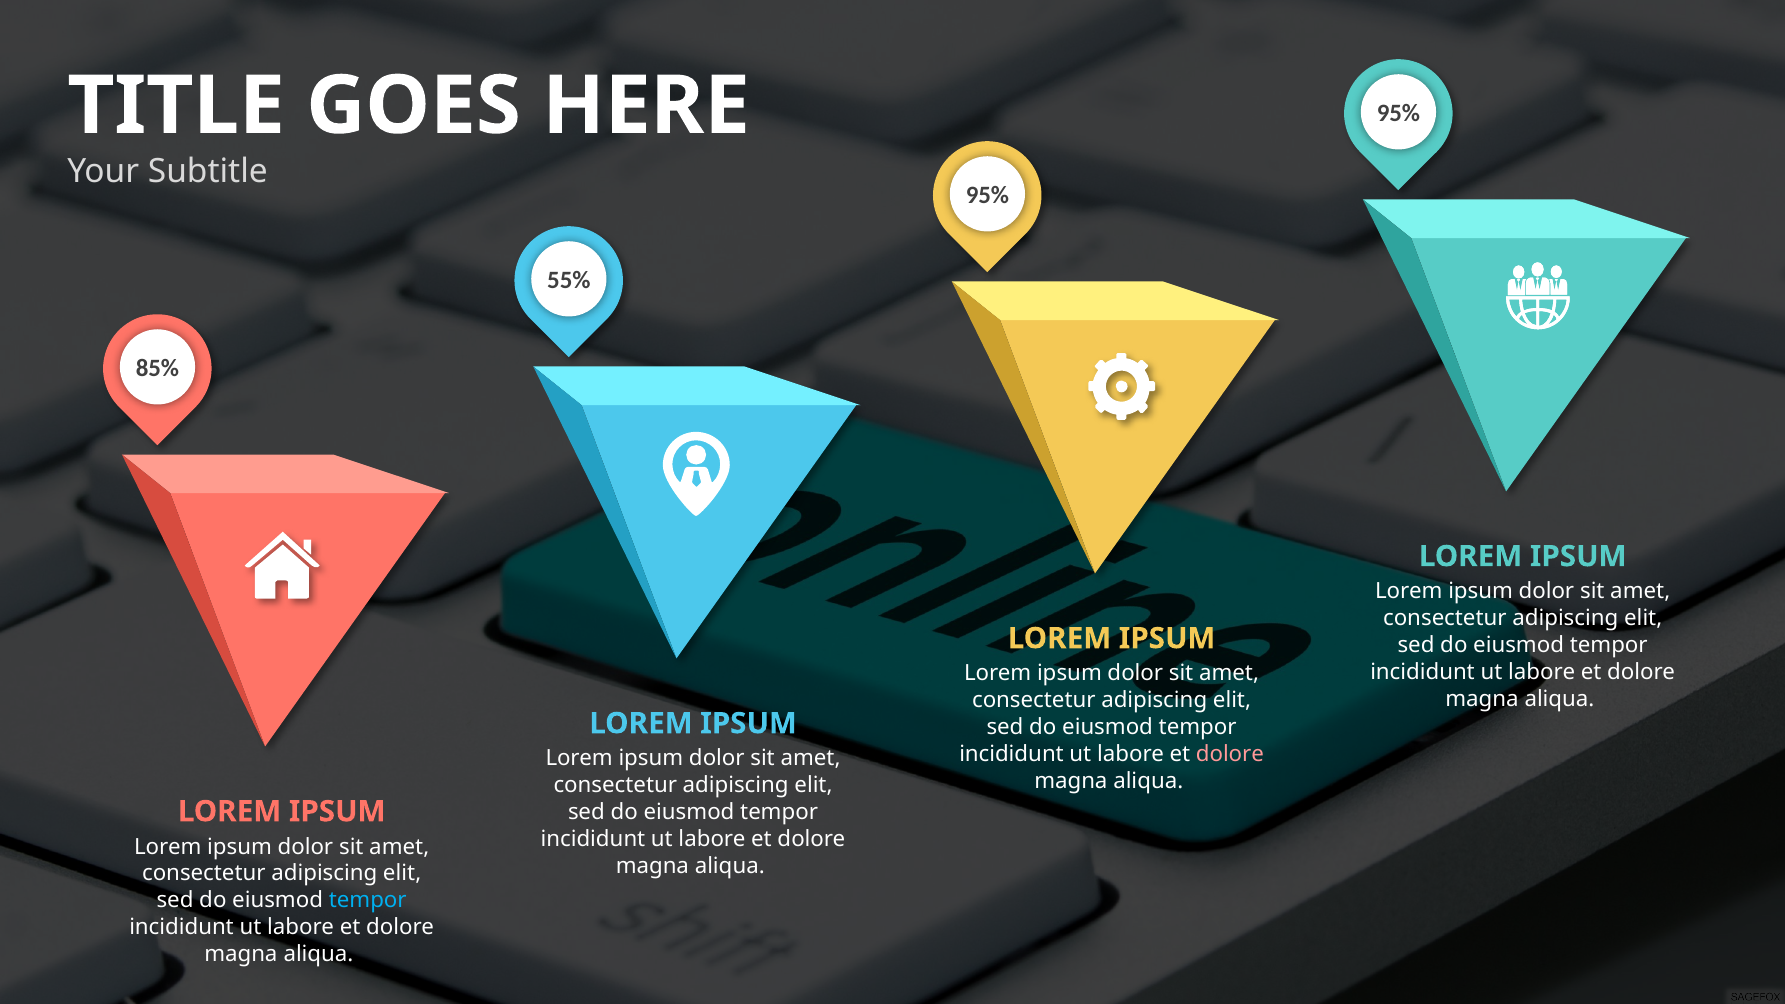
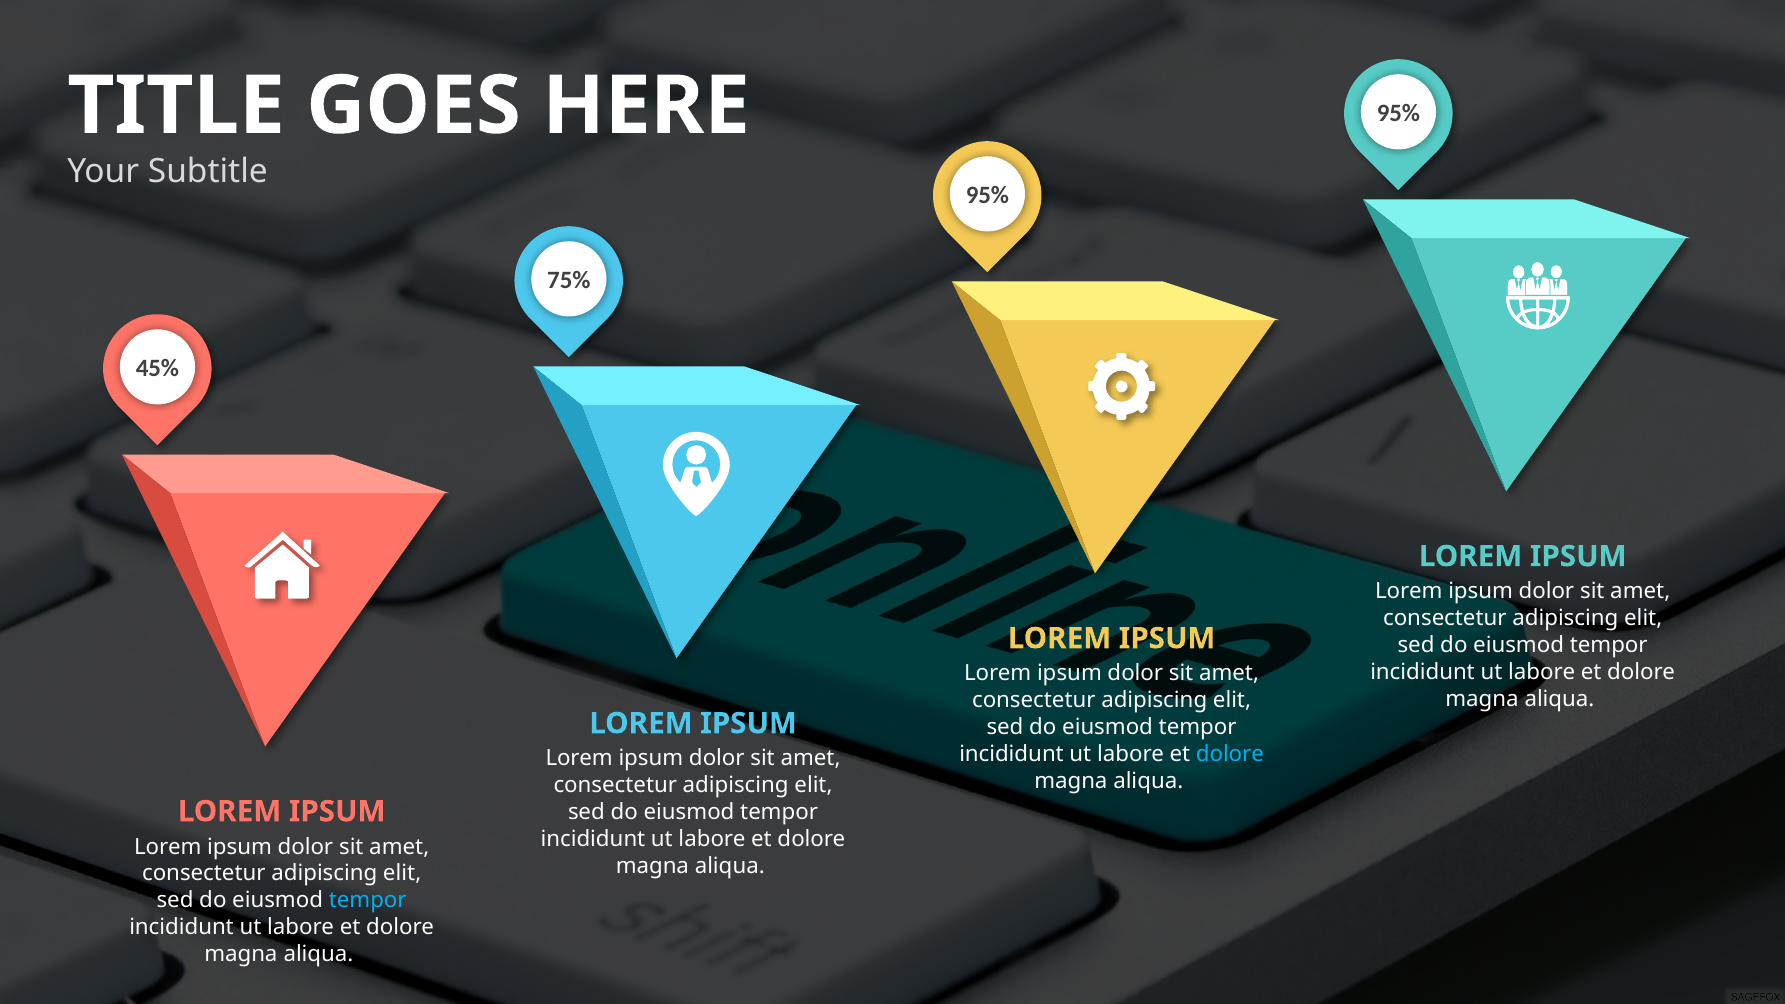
55%: 55% -> 75%
85%: 85% -> 45%
dolore at (1230, 754) colour: pink -> light blue
